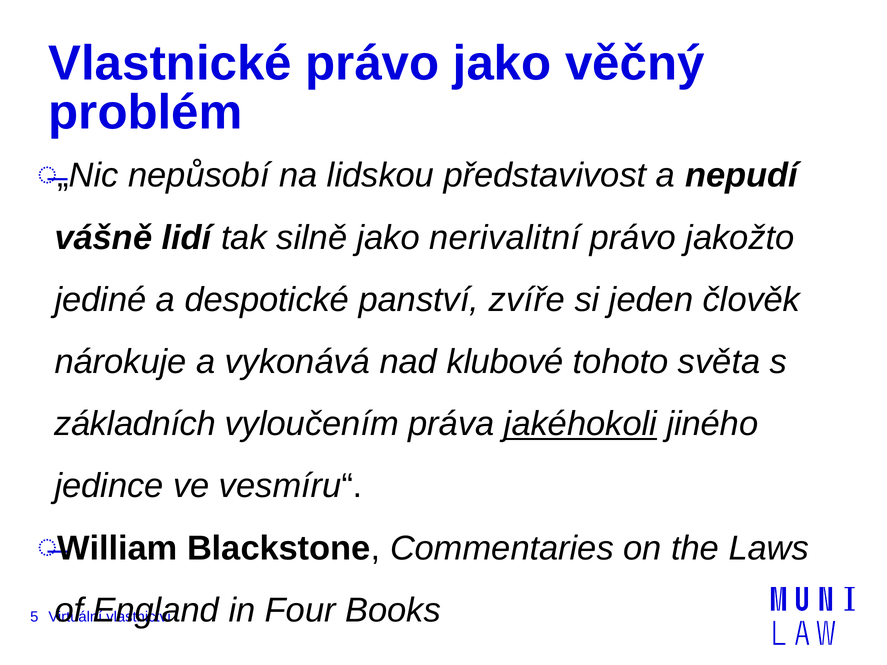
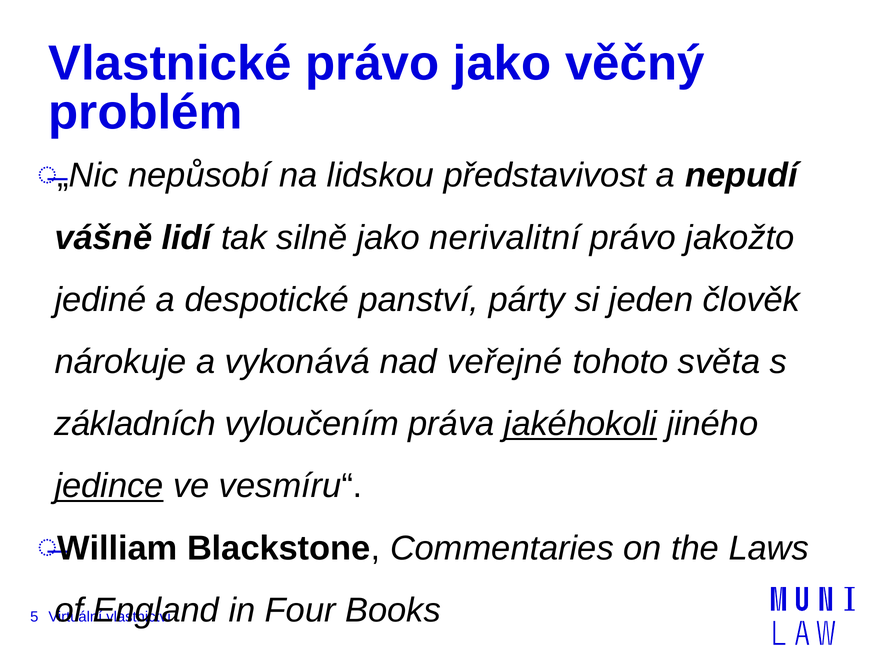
zvíře: zvíře -> párty
klubové: klubové -> veřejné
jedince underline: none -> present
